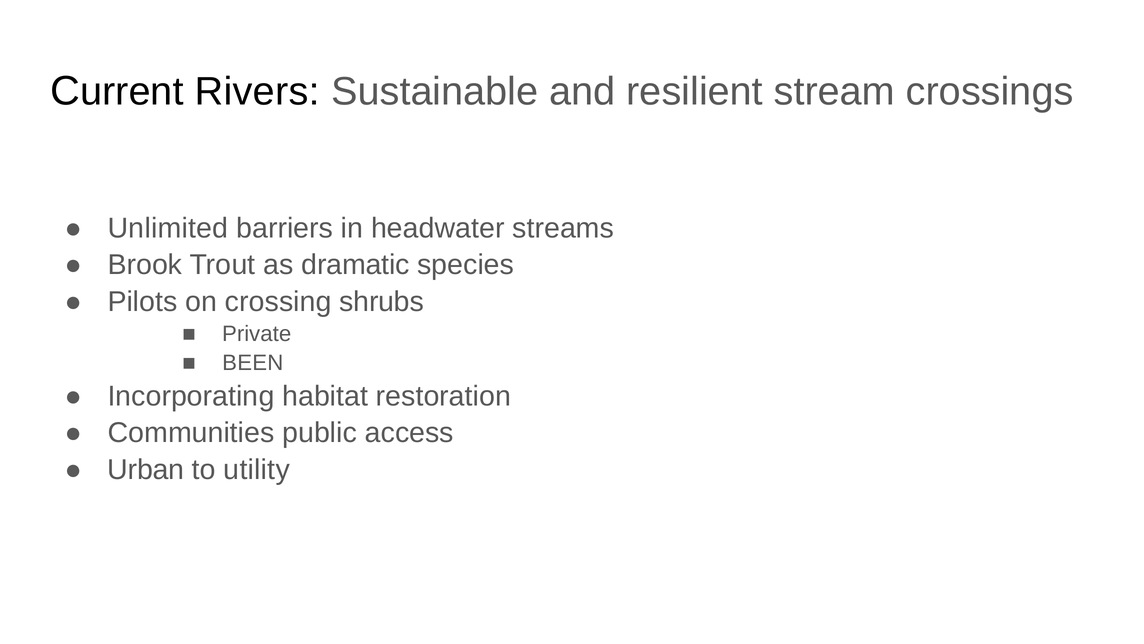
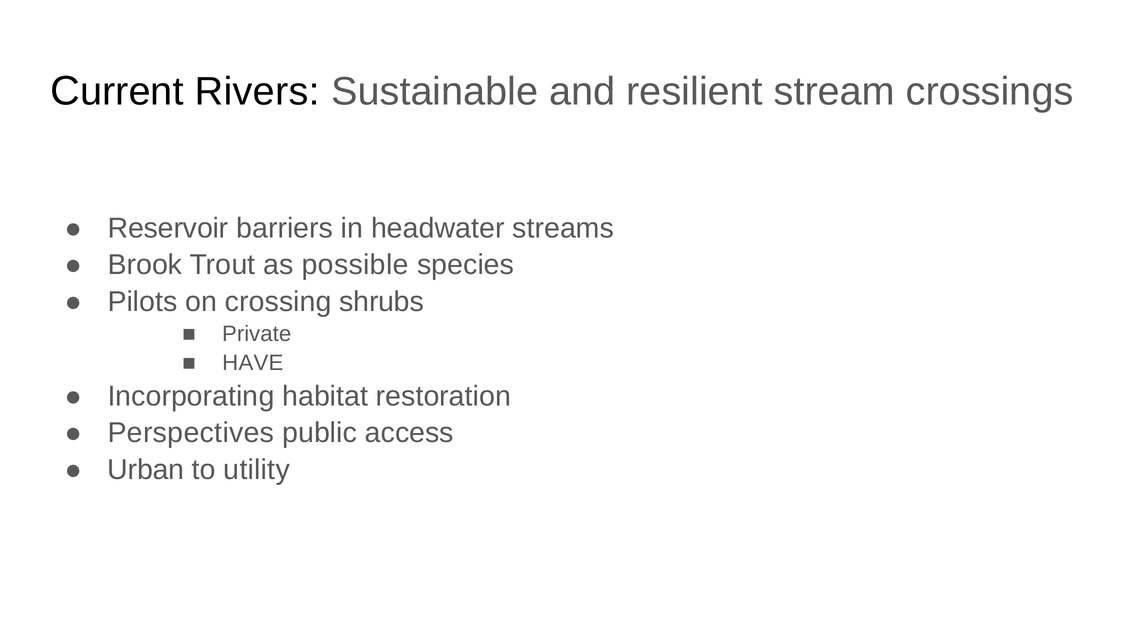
Unlimited: Unlimited -> Reservoir
dramatic: dramatic -> possible
BEEN: BEEN -> HAVE
Communities: Communities -> Perspectives
